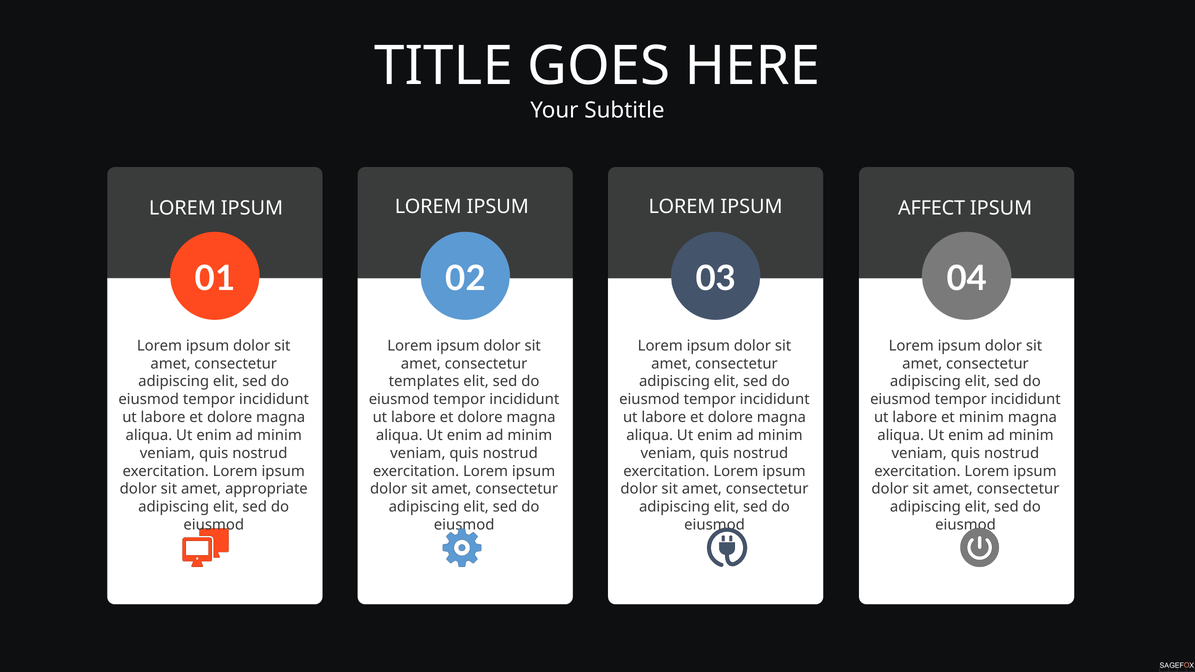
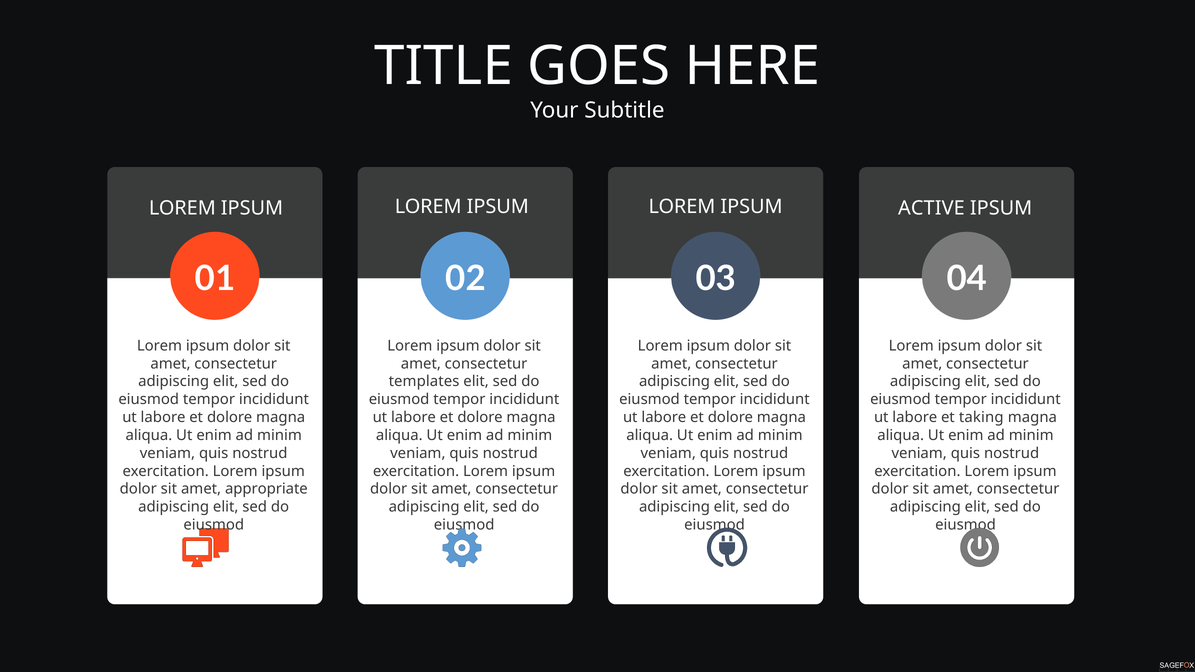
AFFECT: AFFECT -> ACTIVE
et minim: minim -> taking
